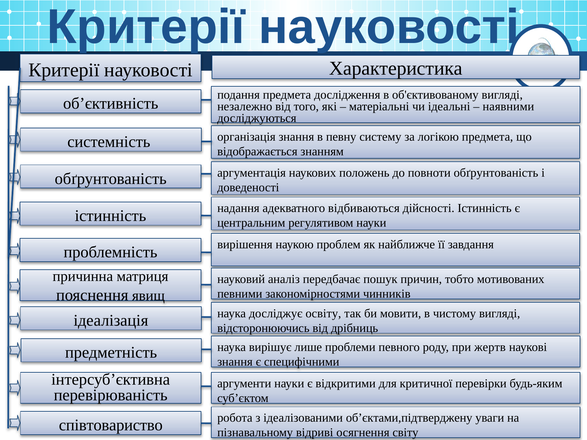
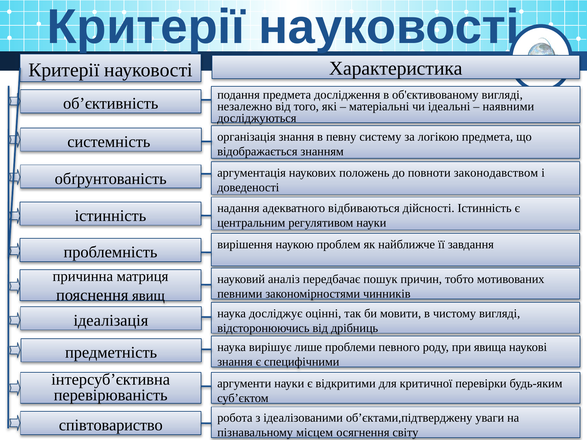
повноти обґрунтованість: обґрунтованість -> законодавством
освіту: освіту -> оцінні
жертв: жертв -> явища
відриві: відриві -> місцем
